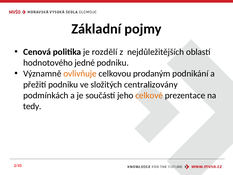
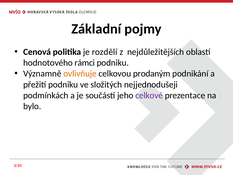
jedné: jedné -> rámci
centralizovány: centralizovány -> nejjednodušeji
celkové colour: orange -> purple
tedy: tedy -> bylo
